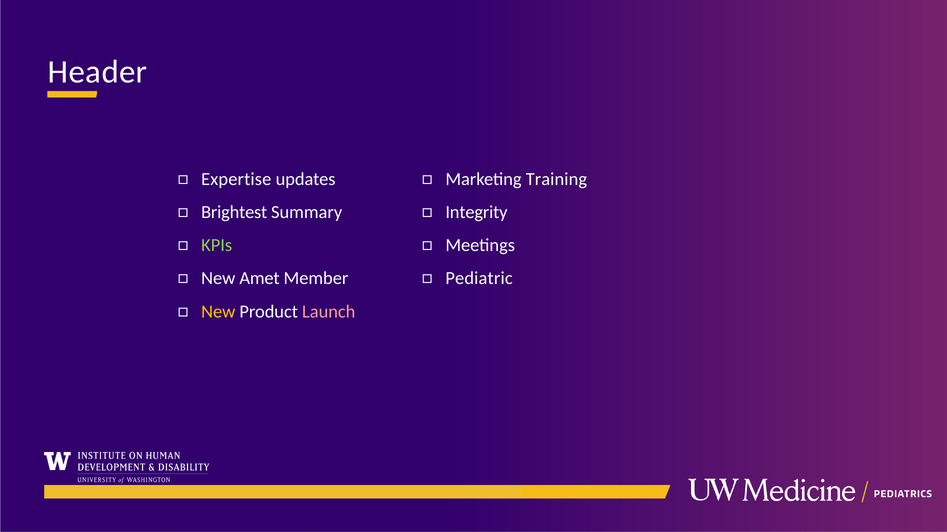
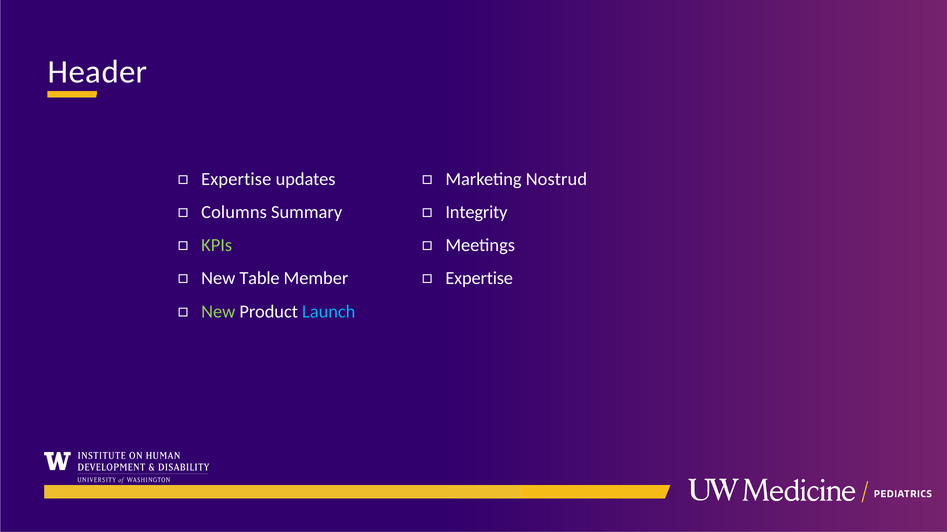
Training: Training -> Nostrud
Brightest: Brightest -> Columns
Amet: Amet -> Table
Pediatric at (479, 279): Pediatric -> Expertise
New at (218, 312) colour: yellow -> light green
Launch colour: pink -> light blue
